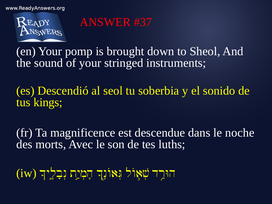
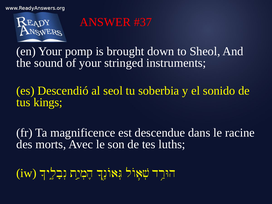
noche: noche -> racine
